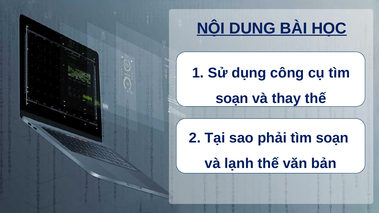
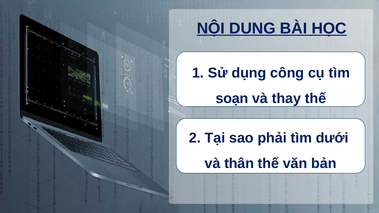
phải tìm soạn: soạn -> dưới
lạnh: lạnh -> thân
